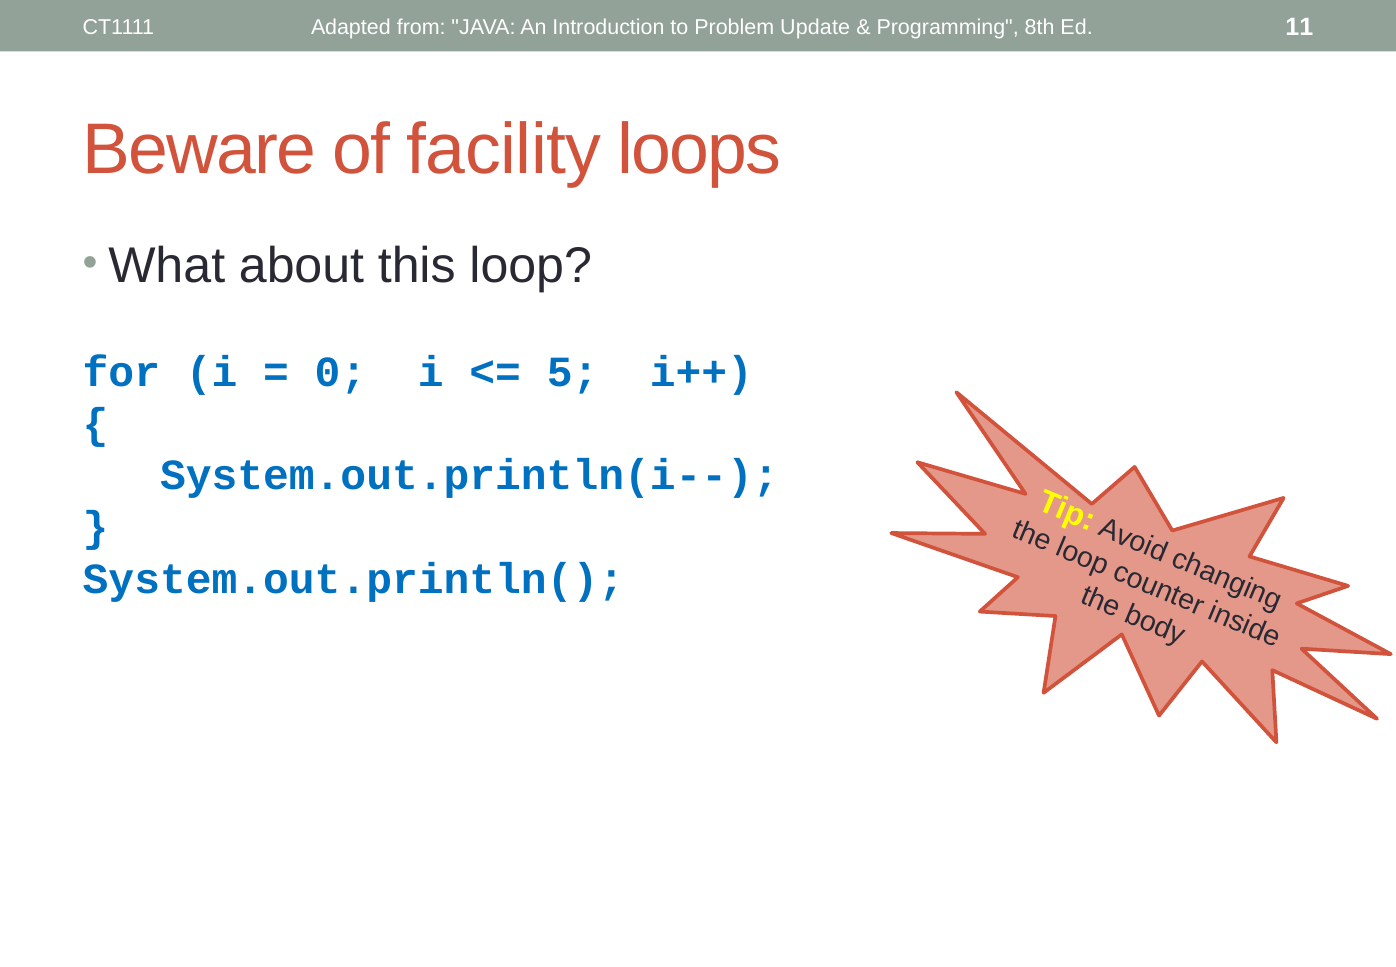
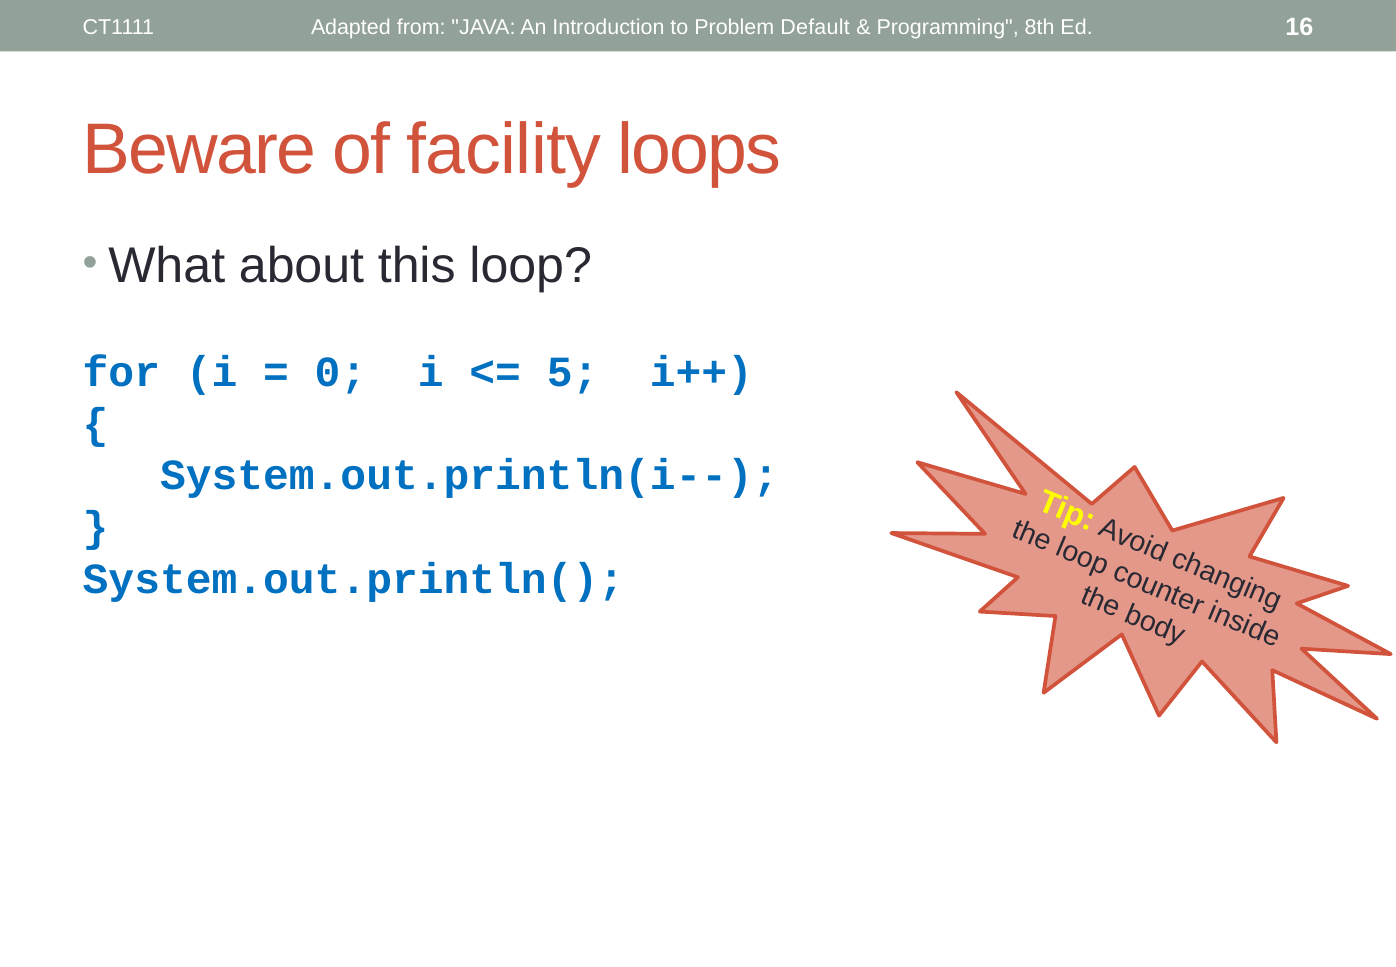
Update: Update -> Default
11: 11 -> 16
